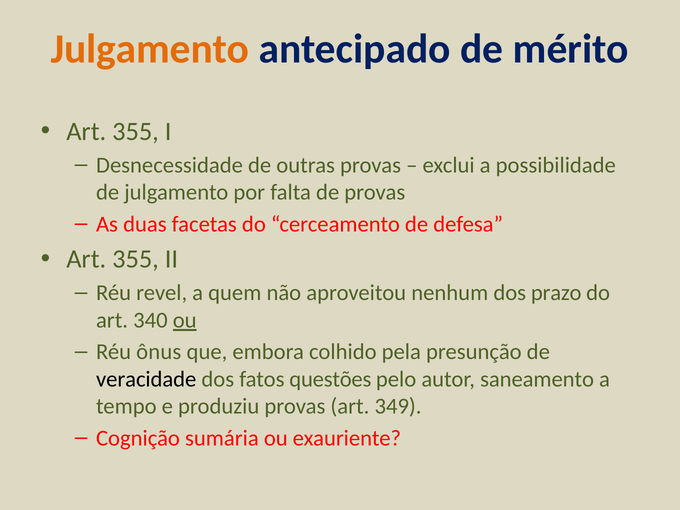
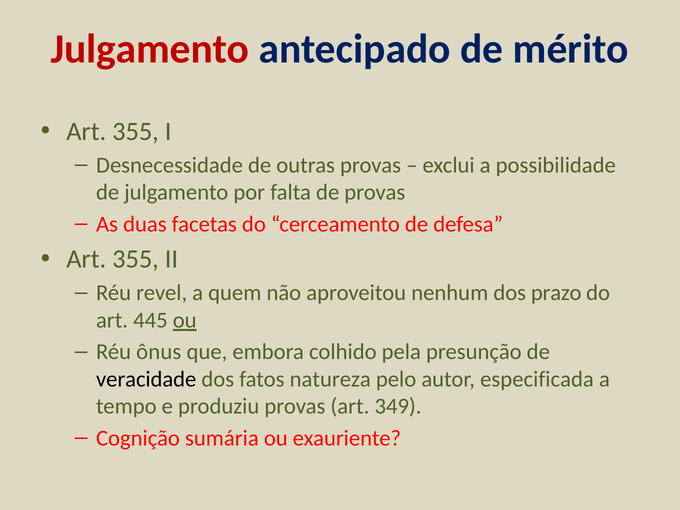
Julgamento at (150, 49) colour: orange -> red
340: 340 -> 445
questões: questões -> natureza
saneamento: saneamento -> especificada
